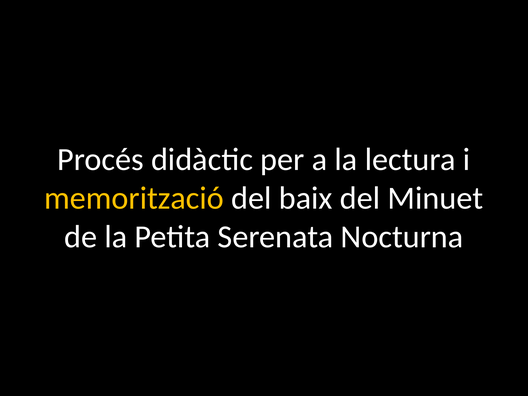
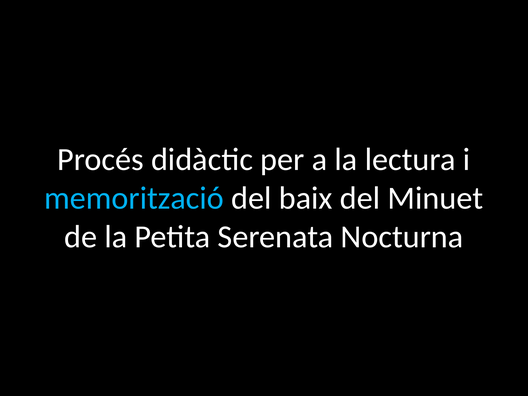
memorització colour: yellow -> light blue
